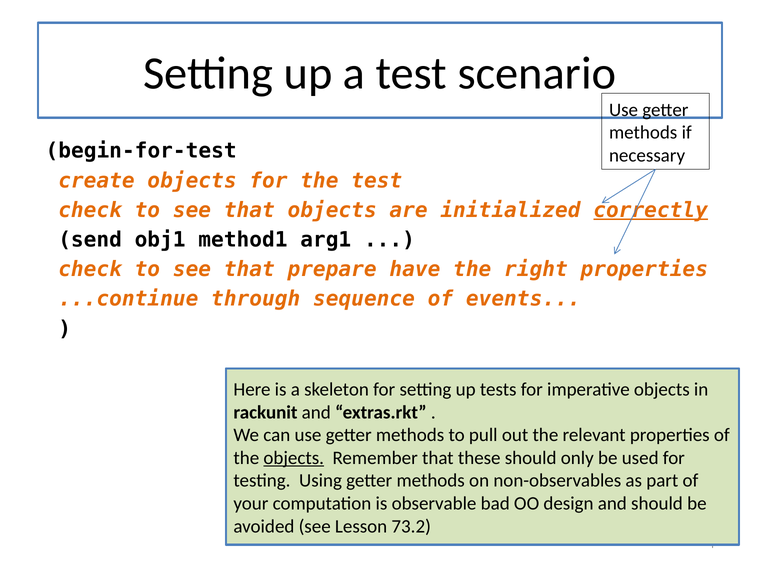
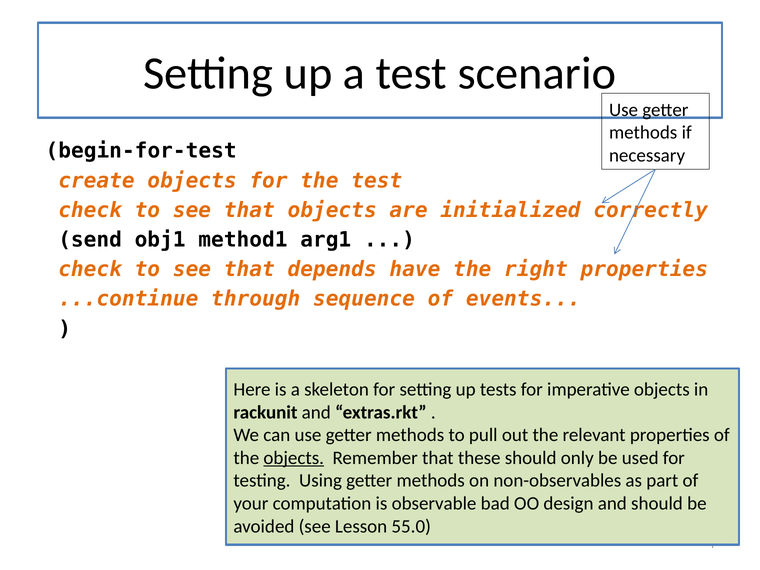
correctly underline: present -> none
prepare: prepare -> depends
73.2: 73.2 -> 55.0
